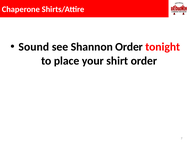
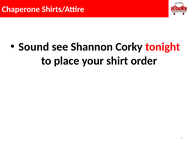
Shannon Order: Order -> Corky
